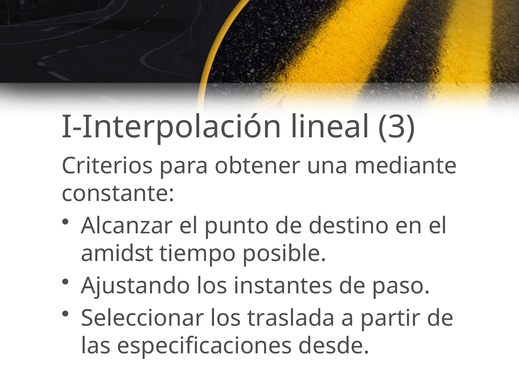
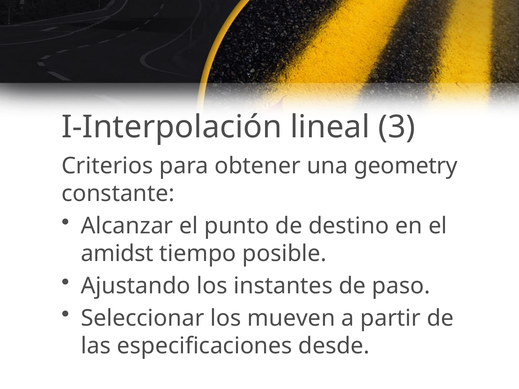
mediante: mediante -> geometry
traslada: traslada -> mueven
